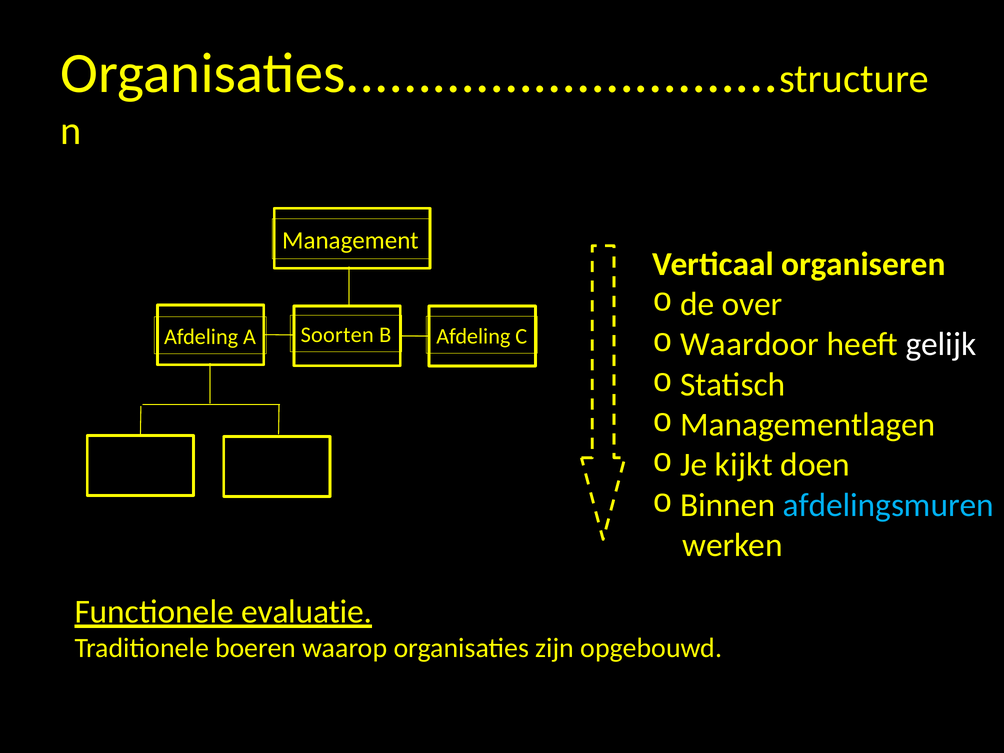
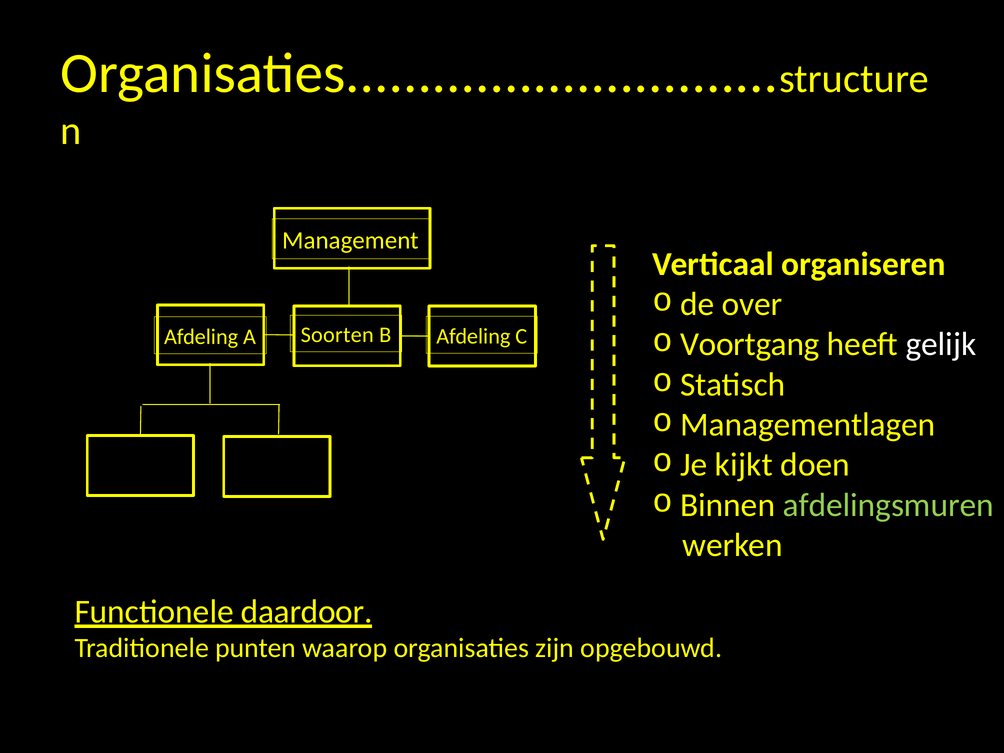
Waardoor: Waardoor -> Voortgang
afdelingsmuren colour: light blue -> light green
evaluatie: evaluatie -> daardoor
boeren: boeren -> punten
